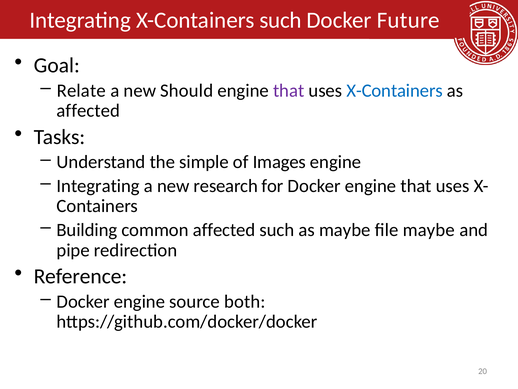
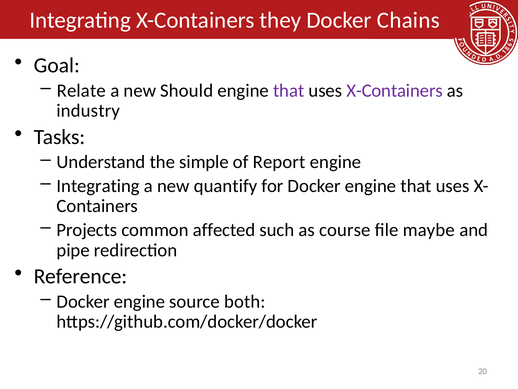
X-Containers such: such -> they
Future: Future -> Chains
X-Containers at (395, 90) colour: blue -> purple
affected at (88, 111): affected -> industry
Images: Images -> Report
research: research -> quantify
Building: Building -> Projects
as maybe: maybe -> course
